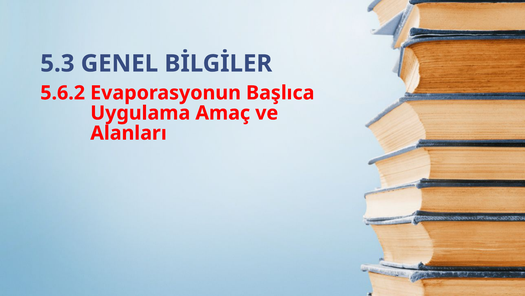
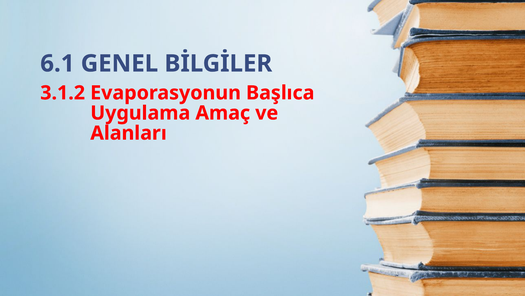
5.3: 5.3 -> 6.1
5.6.2: 5.6.2 -> 3.1.2
